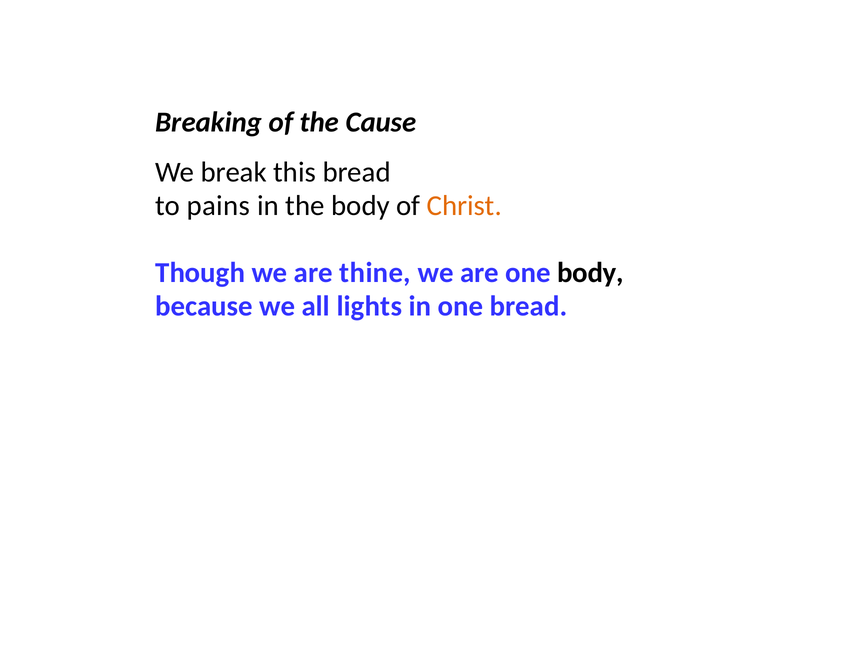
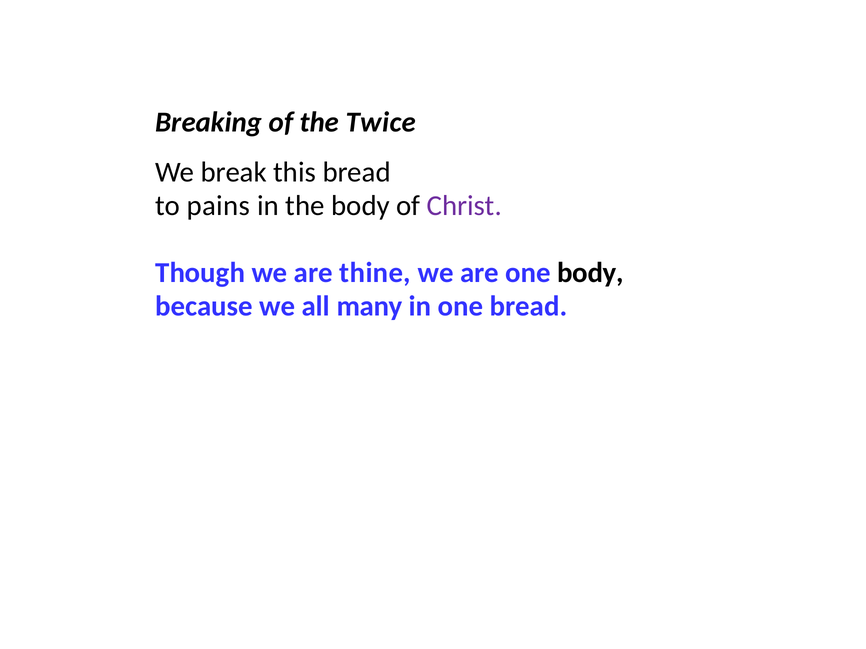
Cause: Cause -> Twice
Christ colour: orange -> purple
lights: lights -> many
